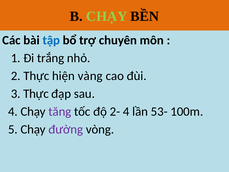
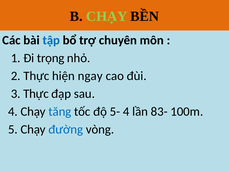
trắng: trắng -> trọng
vàng: vàng -> ngay
tăng colour: purple -> blue
2-: 2- -> 5-
53-: 53- -> 83-
đường colour: purple -> blue
